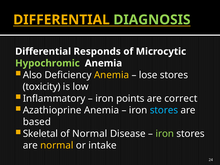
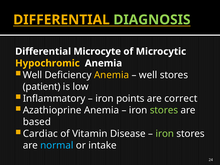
Responds: Responds -> Microcyte
Hypochromic colour: light green -> yellow
Also at (32, 75): Also -> Well
lose at (148, 75): lose -> well
toxicity: toxicity -> patient
stores at (164, 110) colour: light blue -> light green
Skeletal: Skeletal -> Cardiac
of Normal: Normal -> Vitamin
normal at (57, 145) colour: yellow -> light blue
